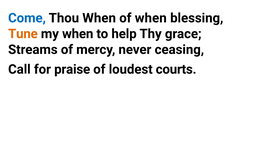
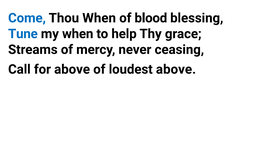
of when: when -> blood
Tune colour: orange -> blue
for praise: praise -> above
loudest courts: courts -> above
